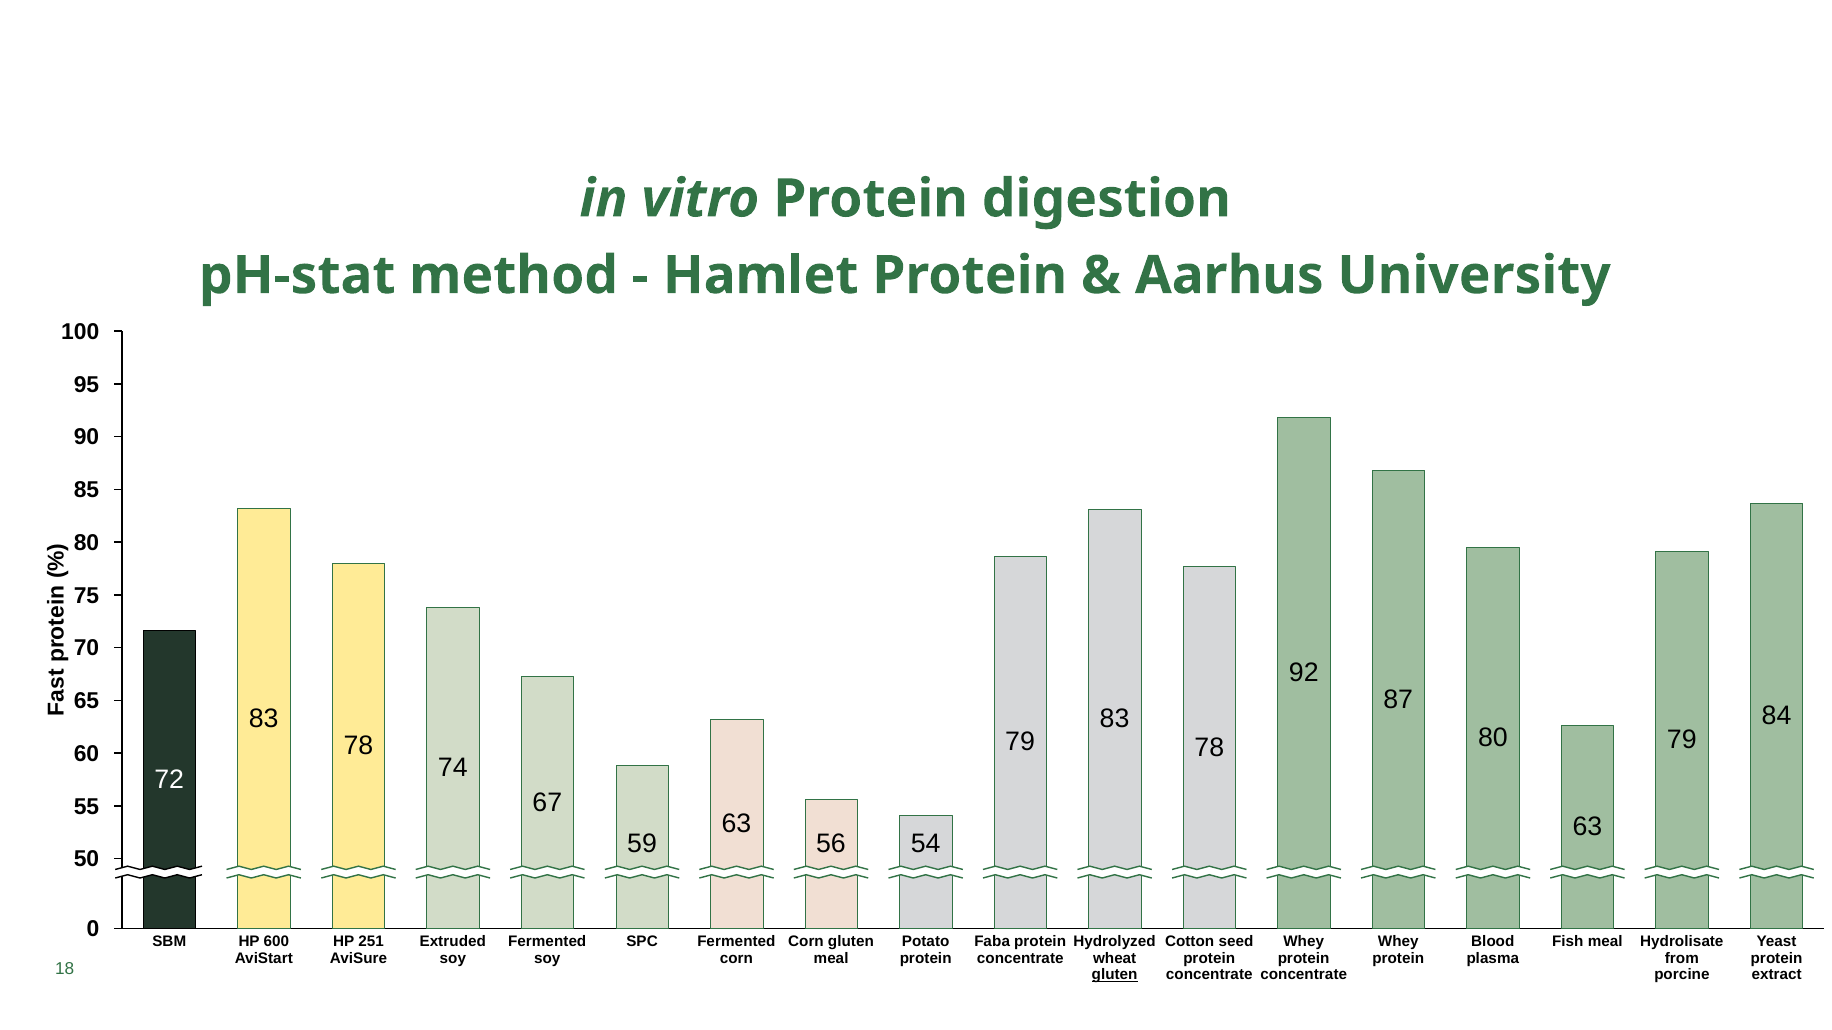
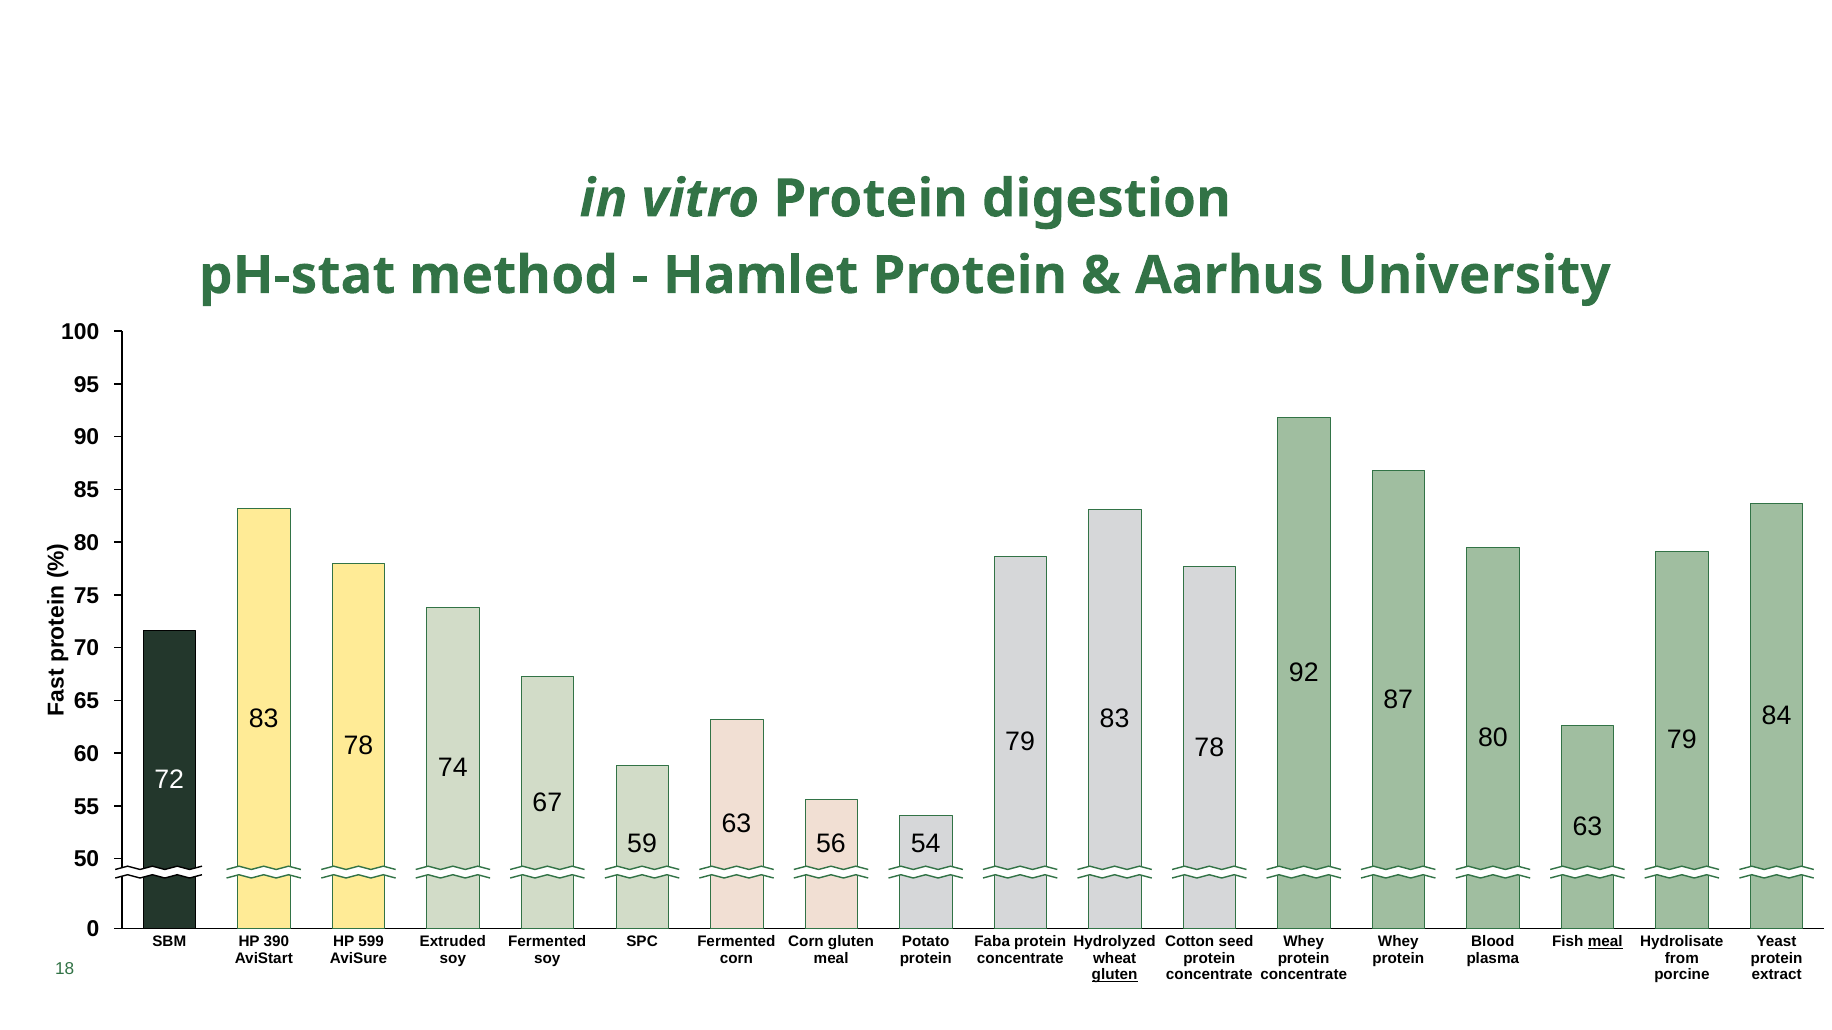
600: 600 -> 390
251: 251 -> 599
meal at (1605, 942) underline: none -> present
